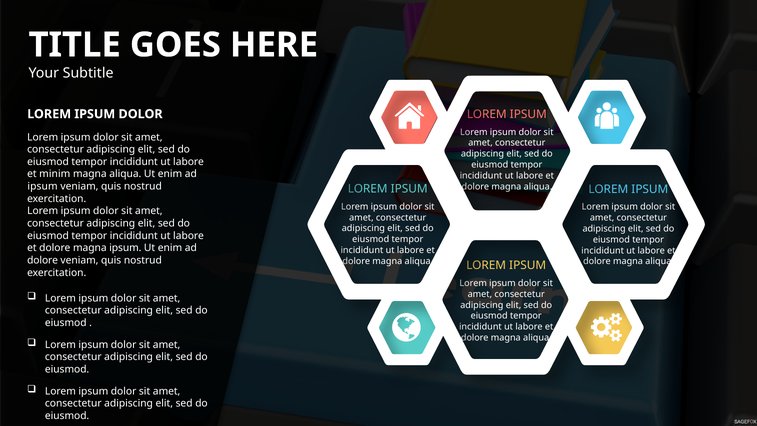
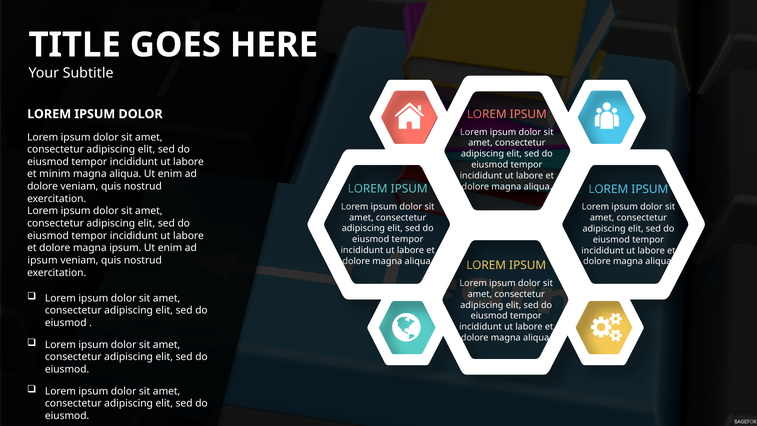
ipsum at (42, 186): ipsum -> dolore
dolore at (43, 260): dolore -> ipsum
